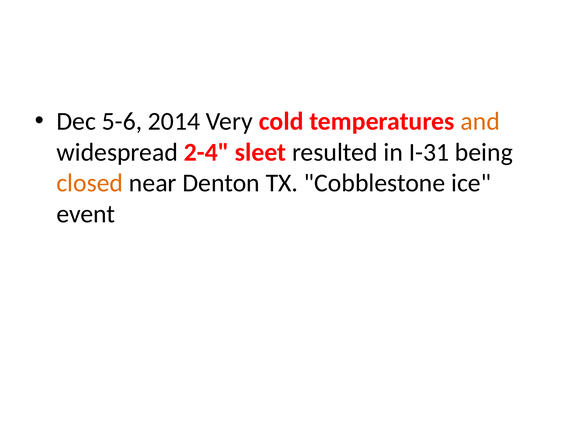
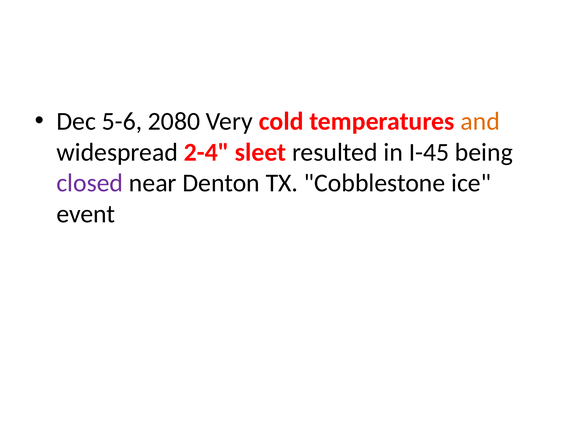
2014: 2014 -> 2080
I-31: I-31 -> I-45
closed colour: orange -> purple
